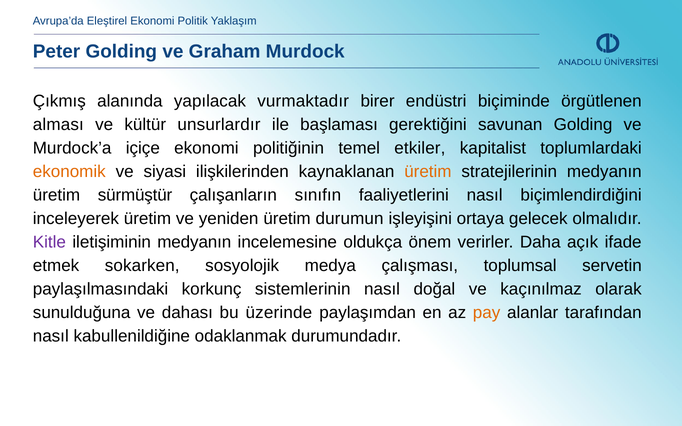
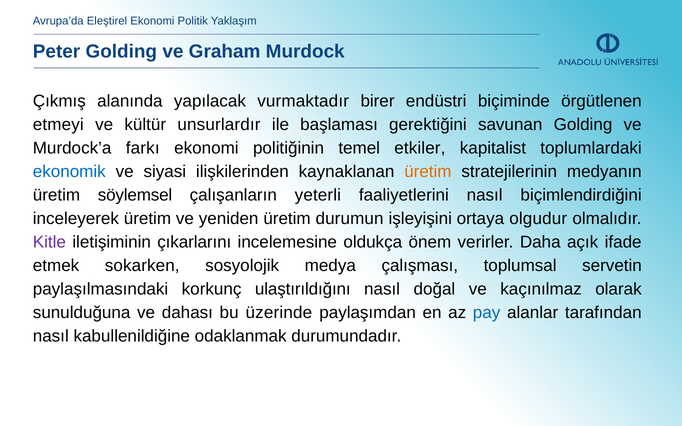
alması: alması -> etmeyi
içiçe: içiçe -> farkı
ekonomik colour: orange -> blue
sürmüştür: sürmüştür -> söylemsel
sınıfın: sınıfın -> yeterli
gelecek: gelecek -> olgudur
iletişiminin medyanın: medyanın -> çıkarlarını
sistemlerinin: sistemlerinin -> ulaştırıldığını
pay colour: orange -> blue
